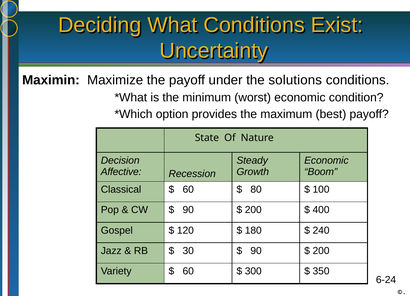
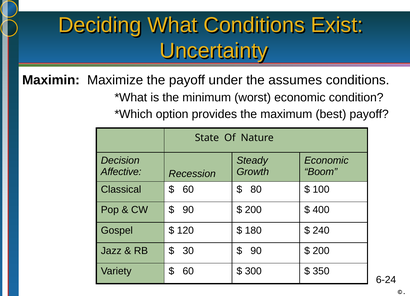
solutions: solutions -> assumes
